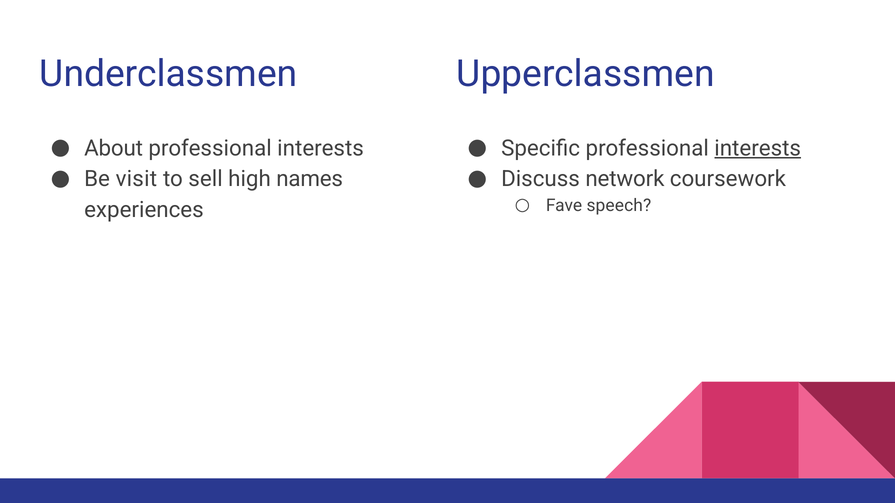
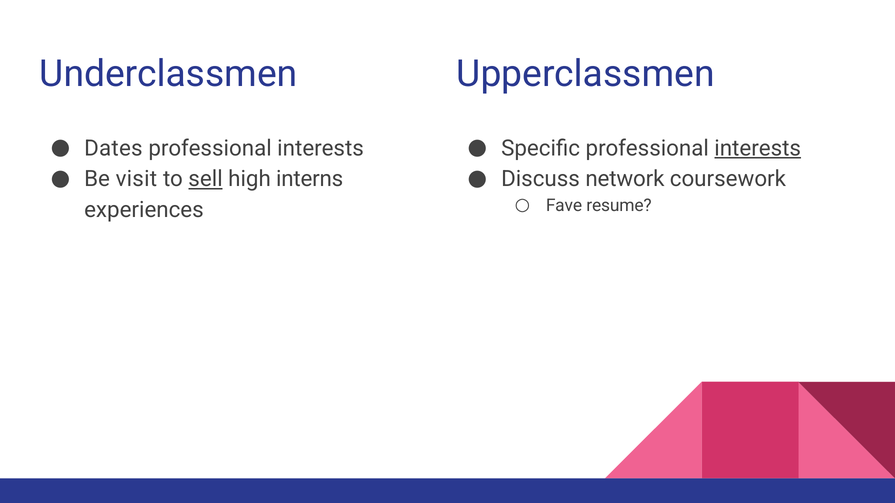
About: About -> Dates
sell underline: none -> present
names: names -> interns
speech: speech -> resume
